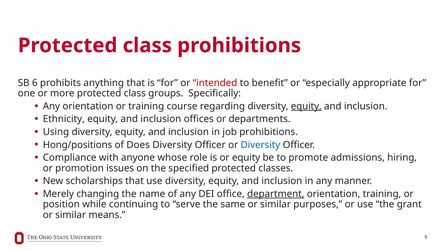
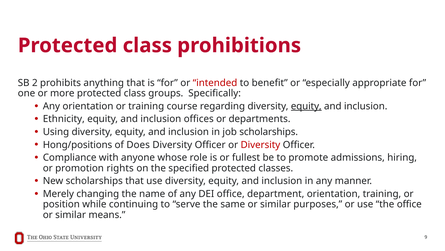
6: 6 -> 2
job prohibitions: prohibitions -> scholarships
Diversity at (260, 144) colour: blue -> red
or equity: equity -> fullest
issues: issues -> rights
department underline: present -> none
the grant: grant -> office
